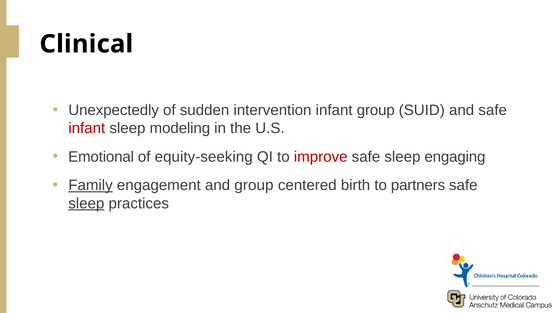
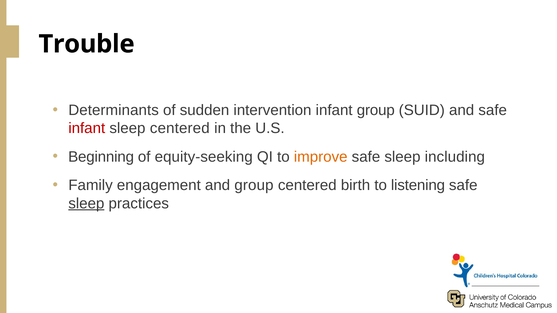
Clinical: Clinical -> Trouble
Unexpectedly: Unexpectedly -> Determinants
sleep modeling: modeling -> centered
Emotional: Emotional -> Beginning
improve colour: red -> orange
engaging: engaging -> including
Family underline: present -> none
partners: partners -> listening
